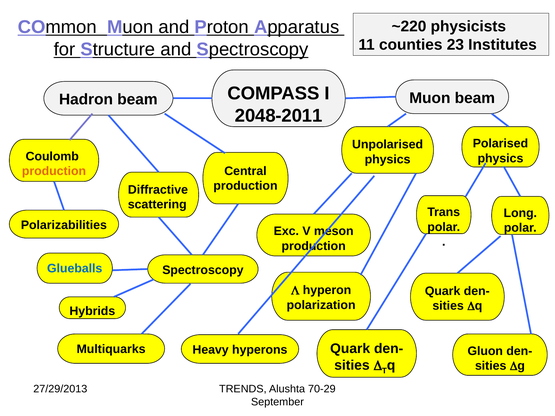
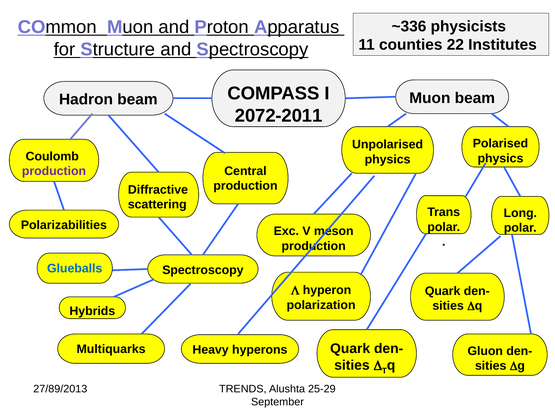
~220: ~220 -> ~336
23: 23 -> 22
2048-2011: 2048-2011 -> 2072-2011
production at (54, 171) colour: orange -> purple
27/29/2013: 27/29/2013 -> 27/89/2013
70-29: 70-29 -> 25-29
